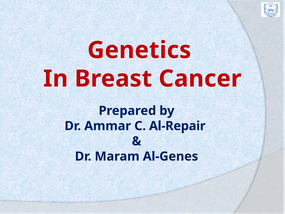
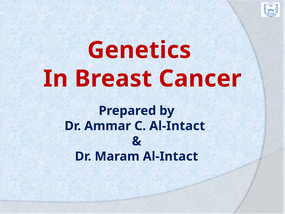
C Al-Repair: Al-Repair -> Al-Intact
Maram Al-Genes: Al-Genes -> Al-Intact
